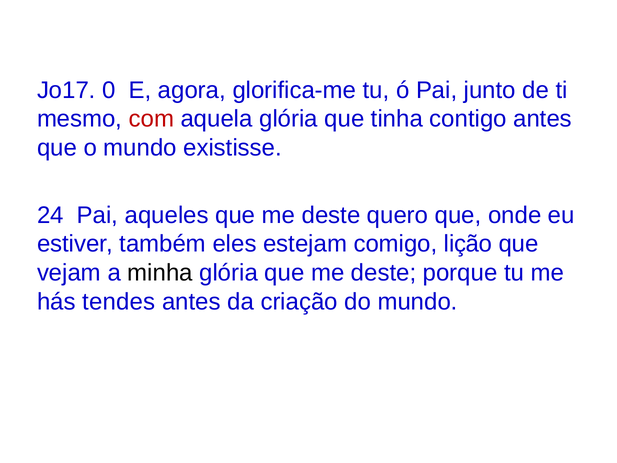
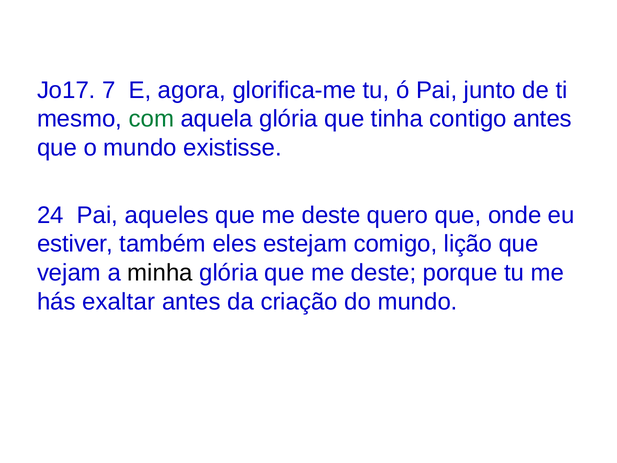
0: 0 -> 7
com colour: red -> green
tendes: tendes -> exaltar
